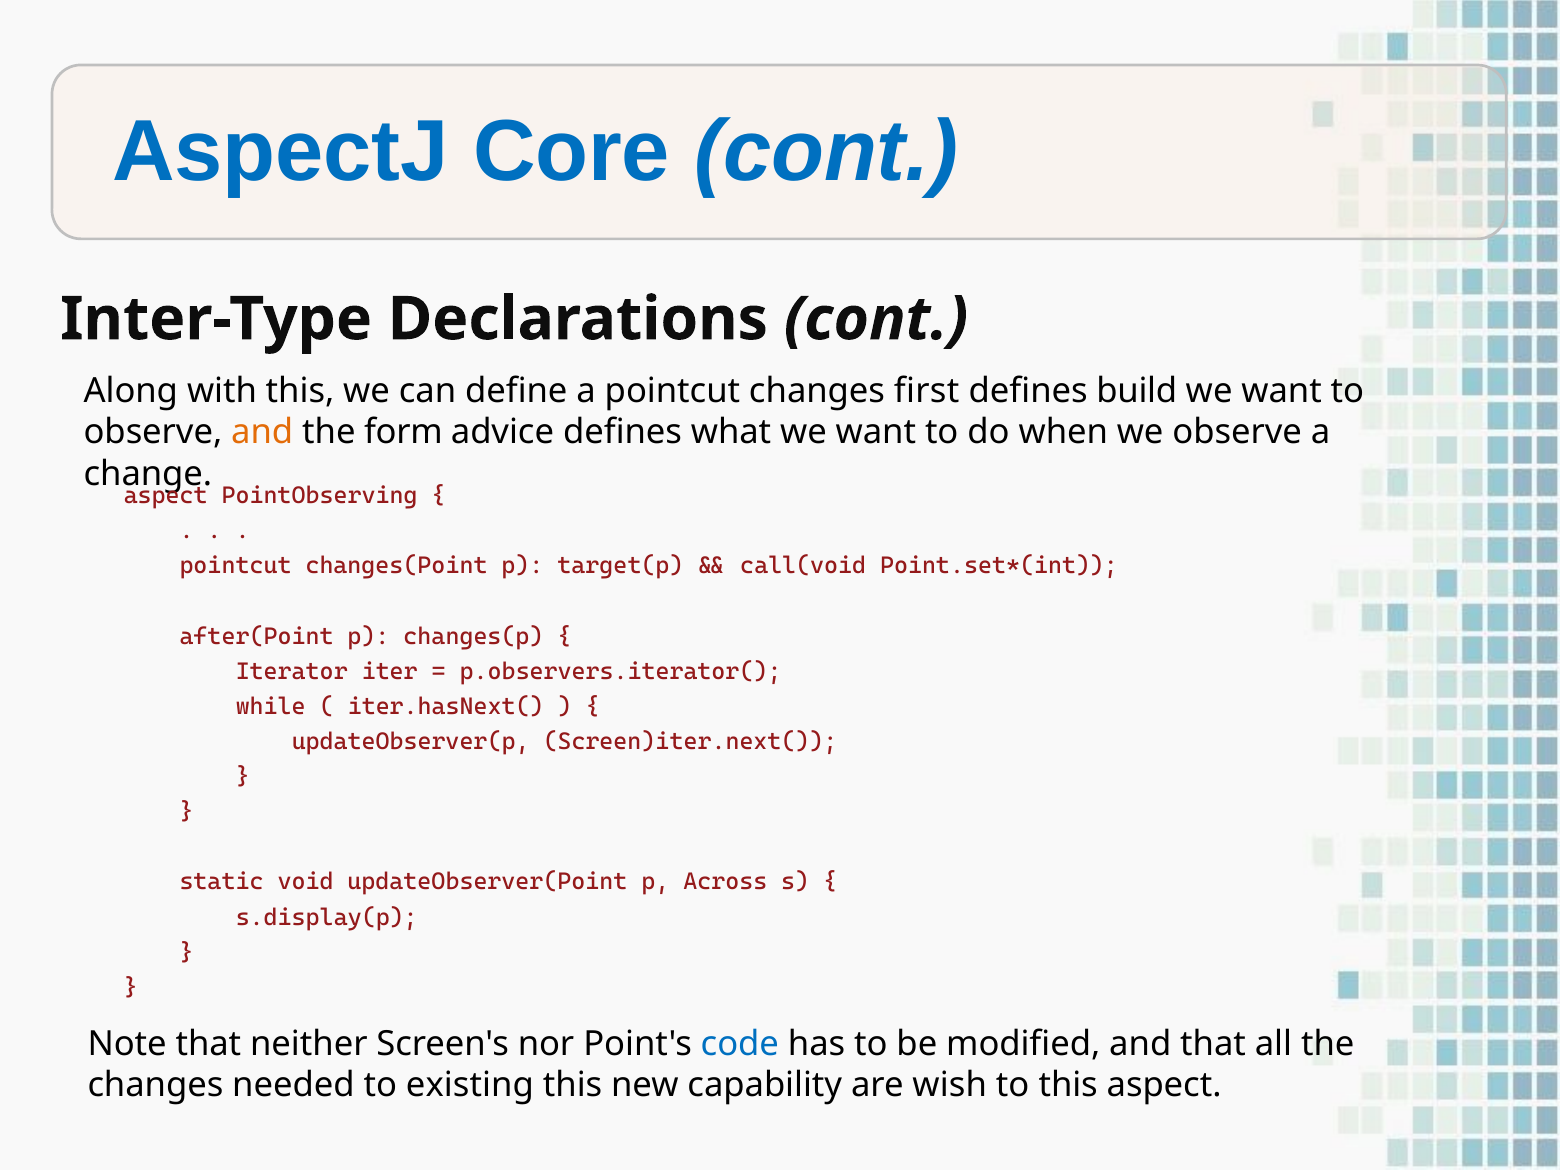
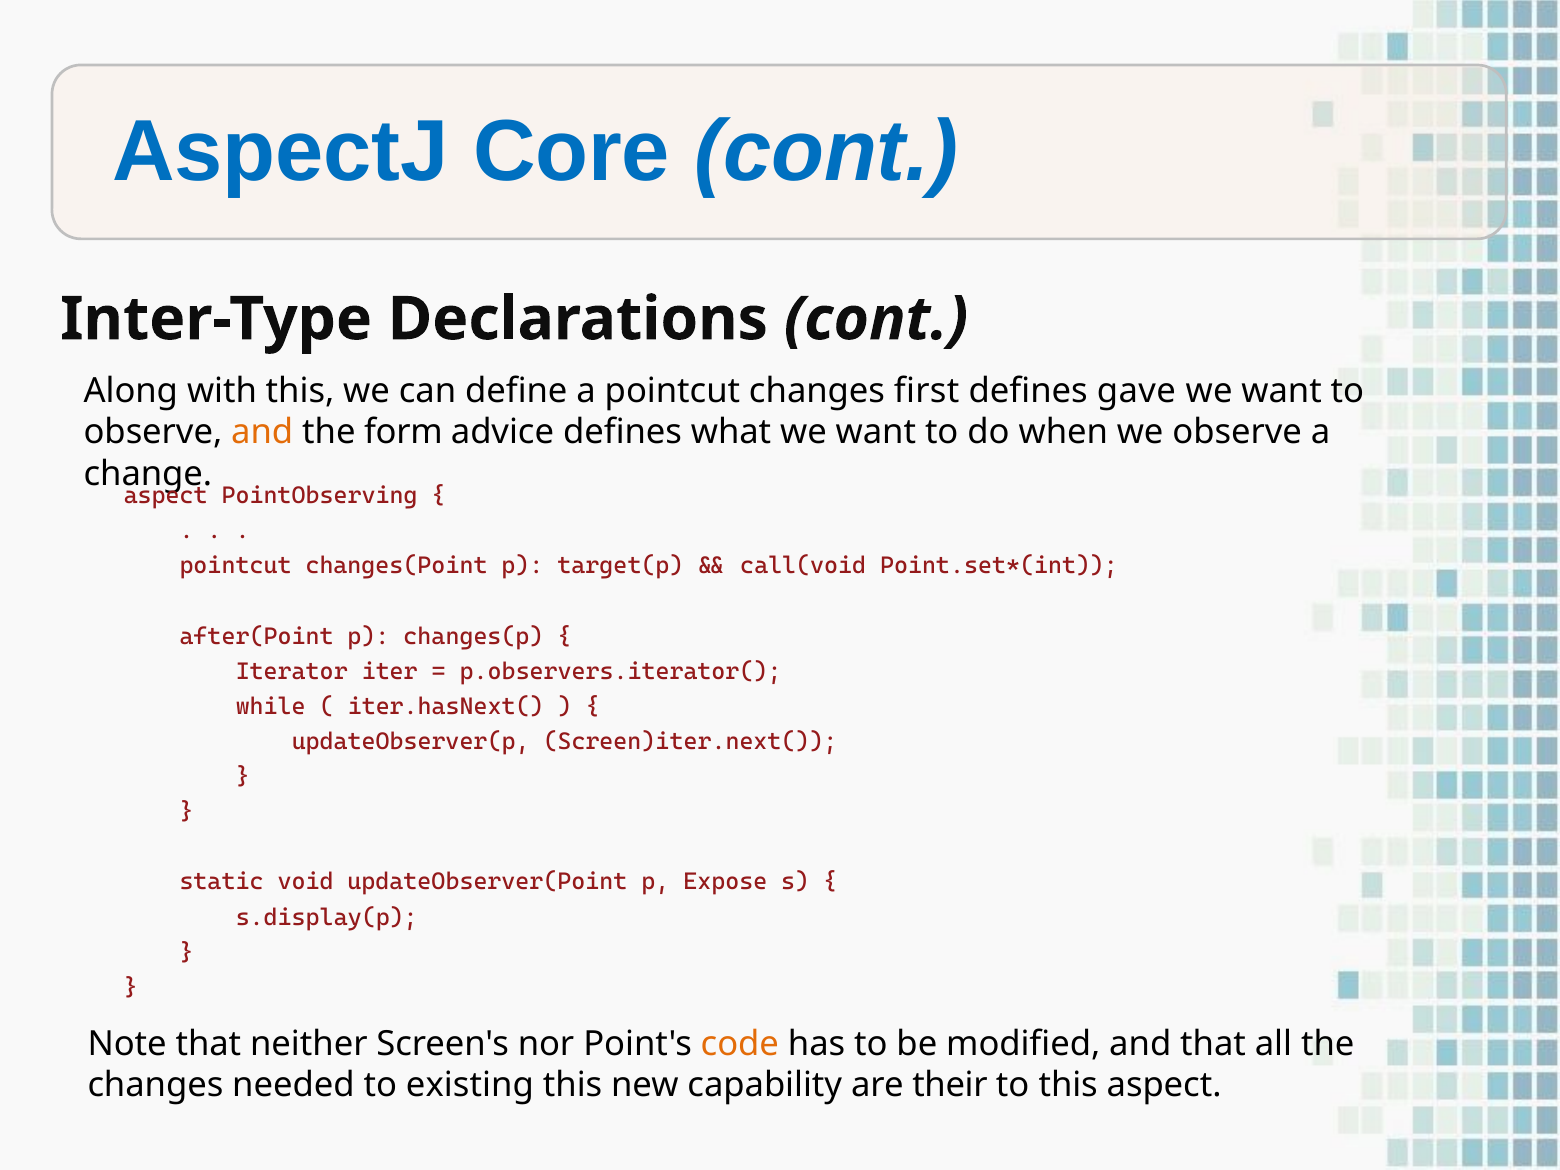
build: build -> gave
Across: Across -> Expose
code colour: blue -> orange
wish: wish -> their
